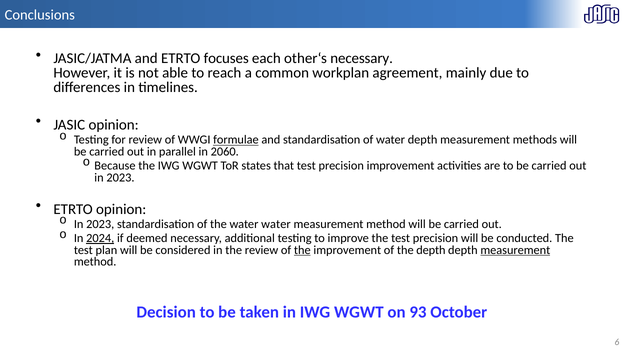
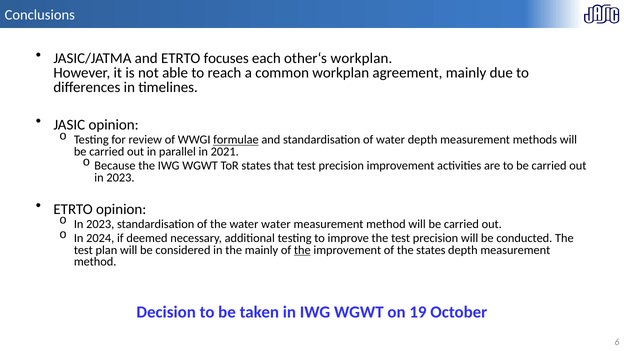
other‘s necessary: necessary -> workplan
2060: 2060 -> 2021
2024 underline: present -> none
the review: review -> mainly
the depth: depth -> states
measurement at (515, 250) underline: present -> none
93: 93 -> 19
